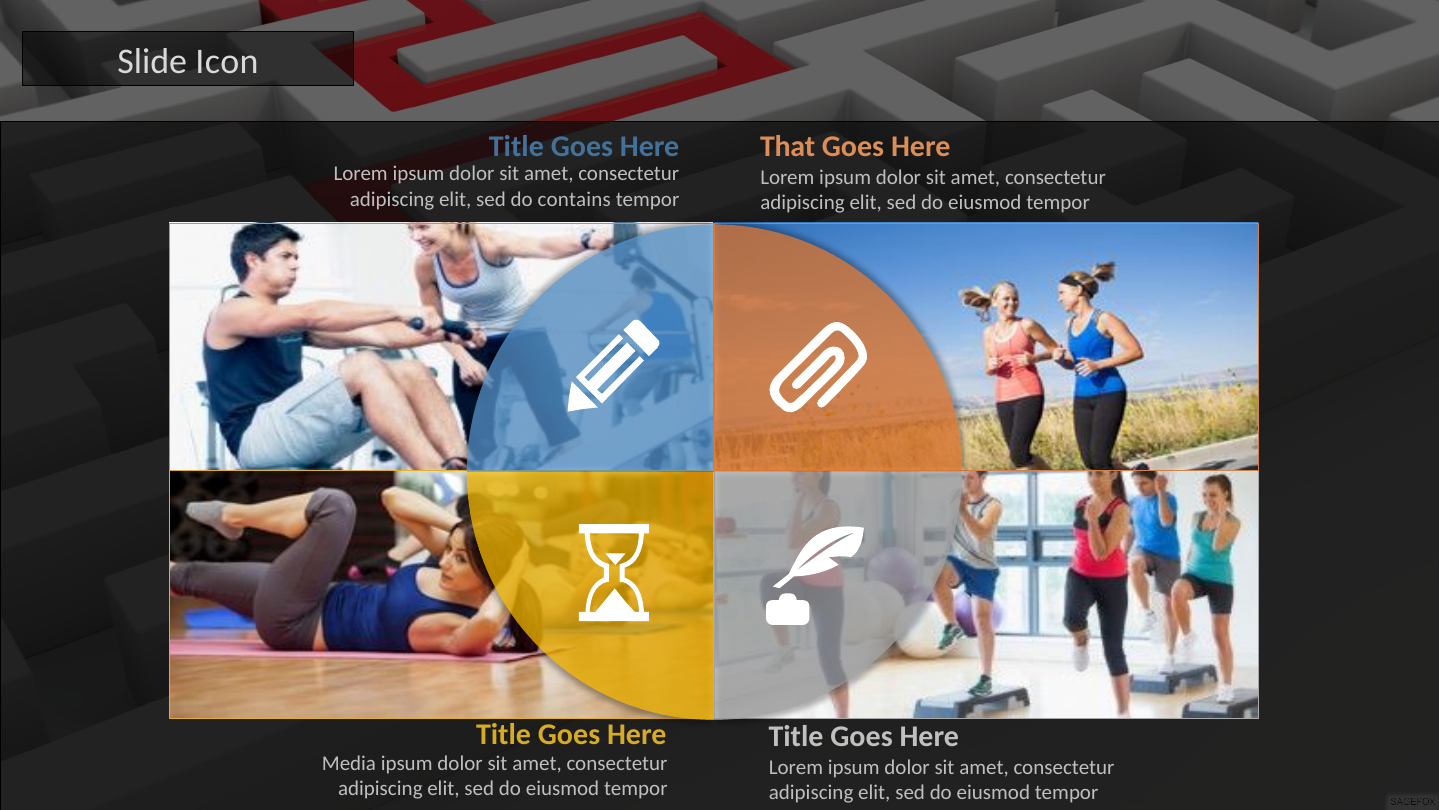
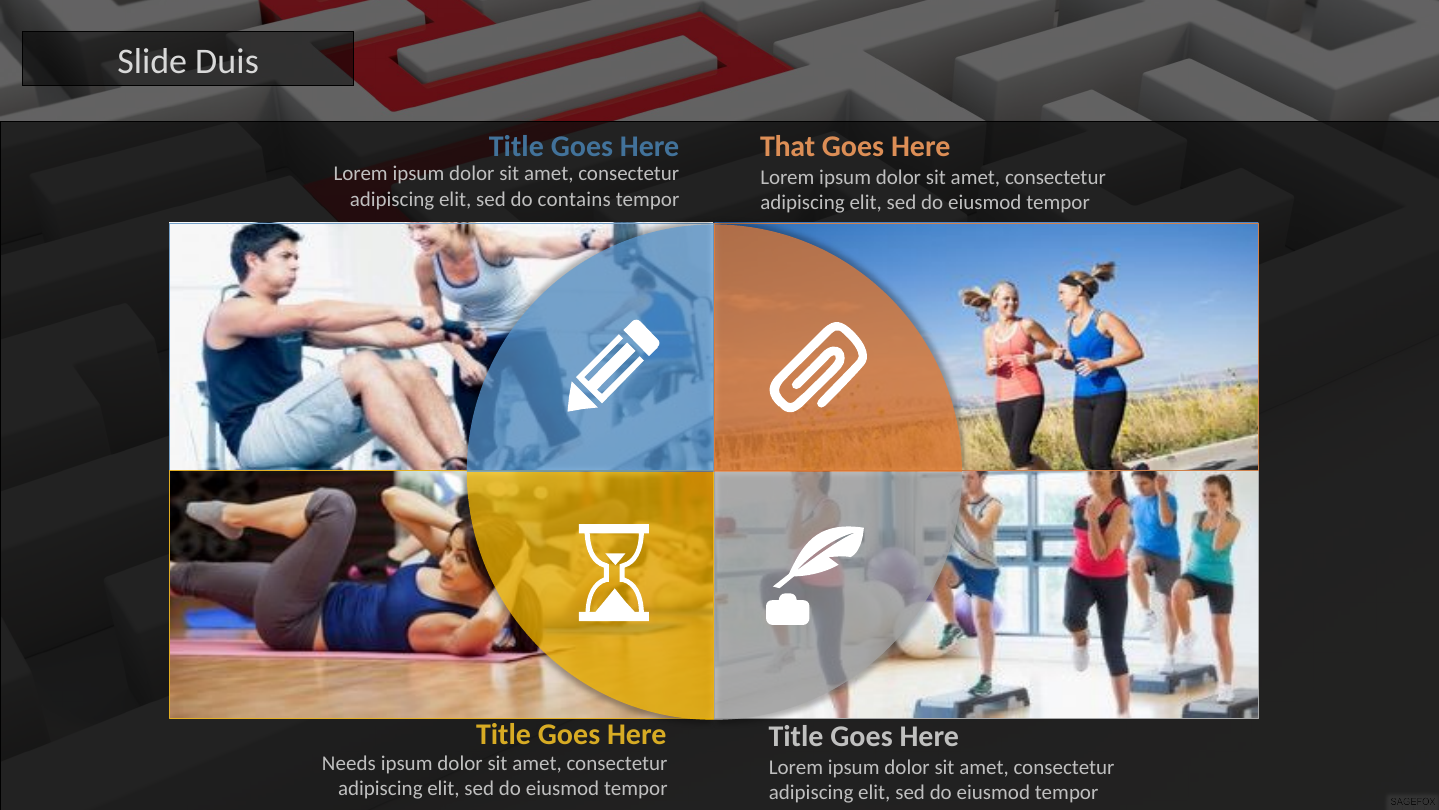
Icon: Icon -> Duis
Media: Media -> Needs
